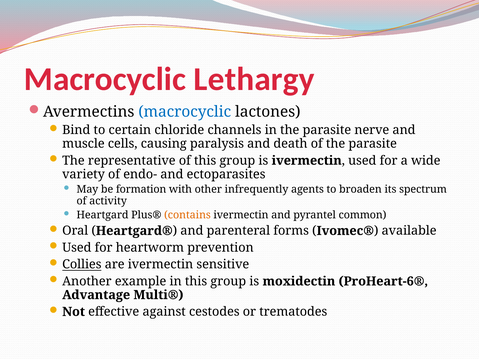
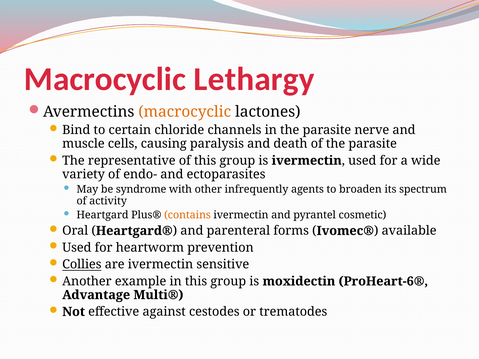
macrocyclic at (185, 112) colour: blue -> orange
formation: formation -> syndrome
common: common -> cosmetic
